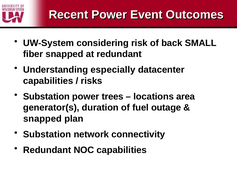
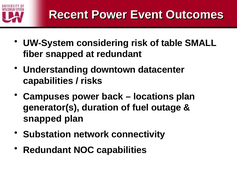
back: back -> table
especially: especially -> downtown
Substation at (46, 96): Substation -> Campuses
trees: trees -> back
locations area: area -> plan
